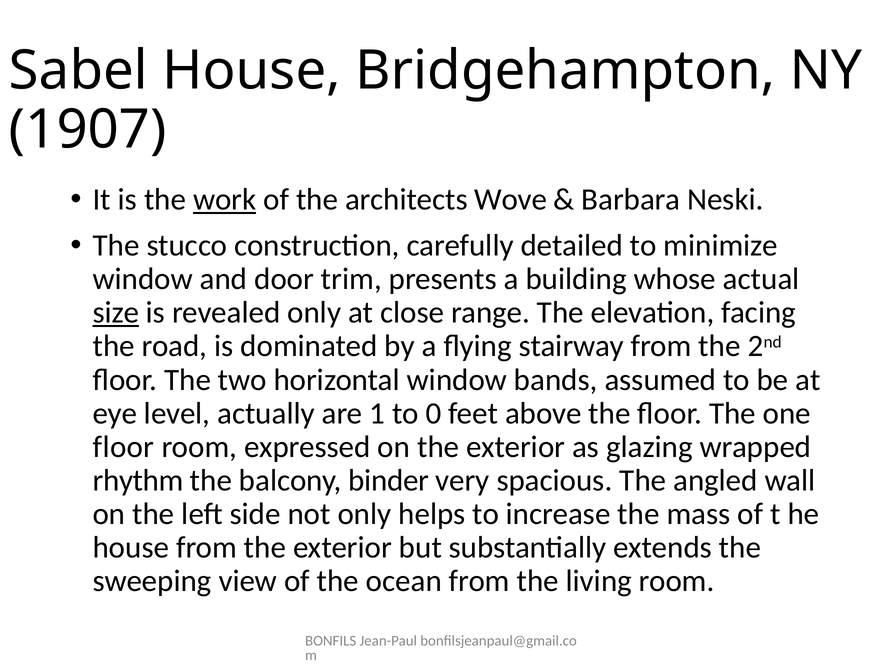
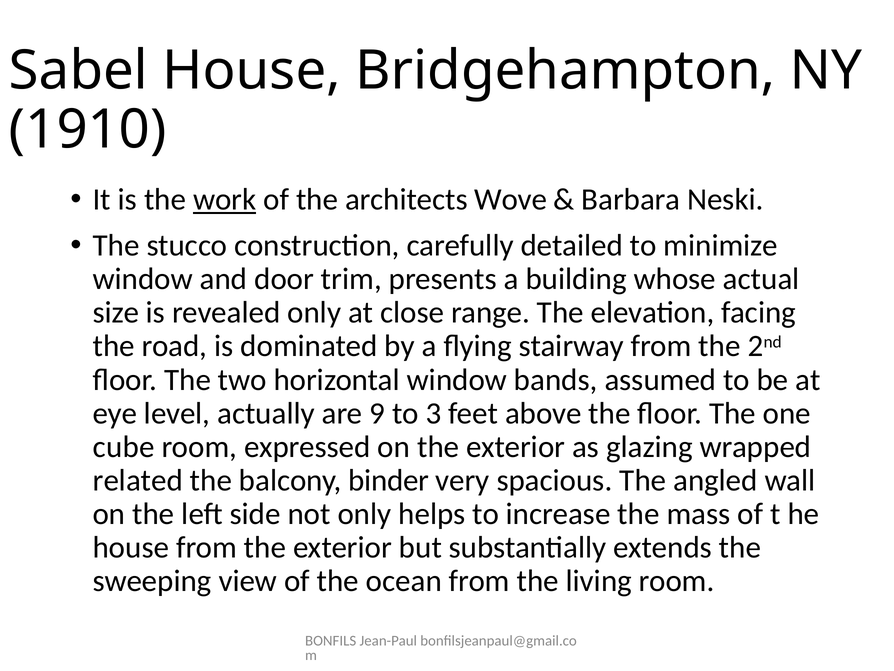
1907: 1907 -> 1910
size underline: present -> none
1: 1 -> 9
0: 0 -> 3
floor at (124, 447): floor -> cube
rhythm: rhythm -> related
